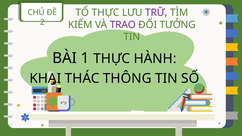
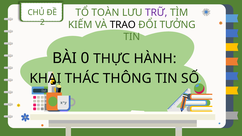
TỔ THỰC: THỰC -> TOÀN
TRAO colour: purple -> black
1: 1 -> 0
